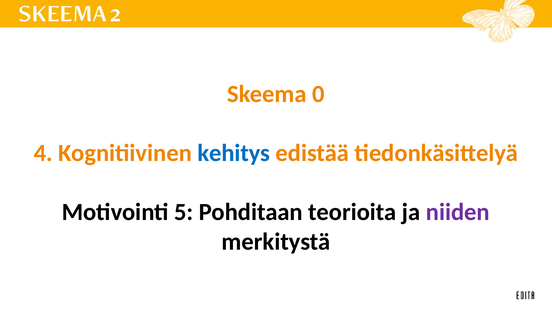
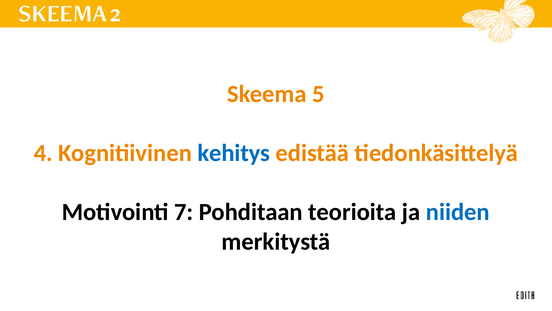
0: 0 -> 5
5: 5 -> 7
niiden colour: purple -> blue
